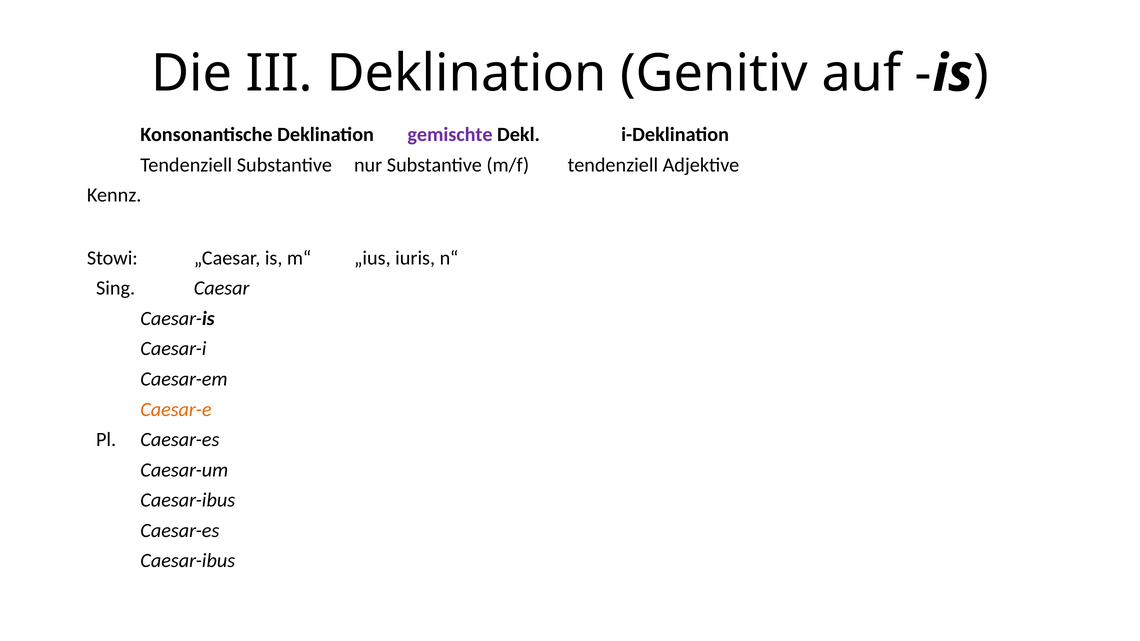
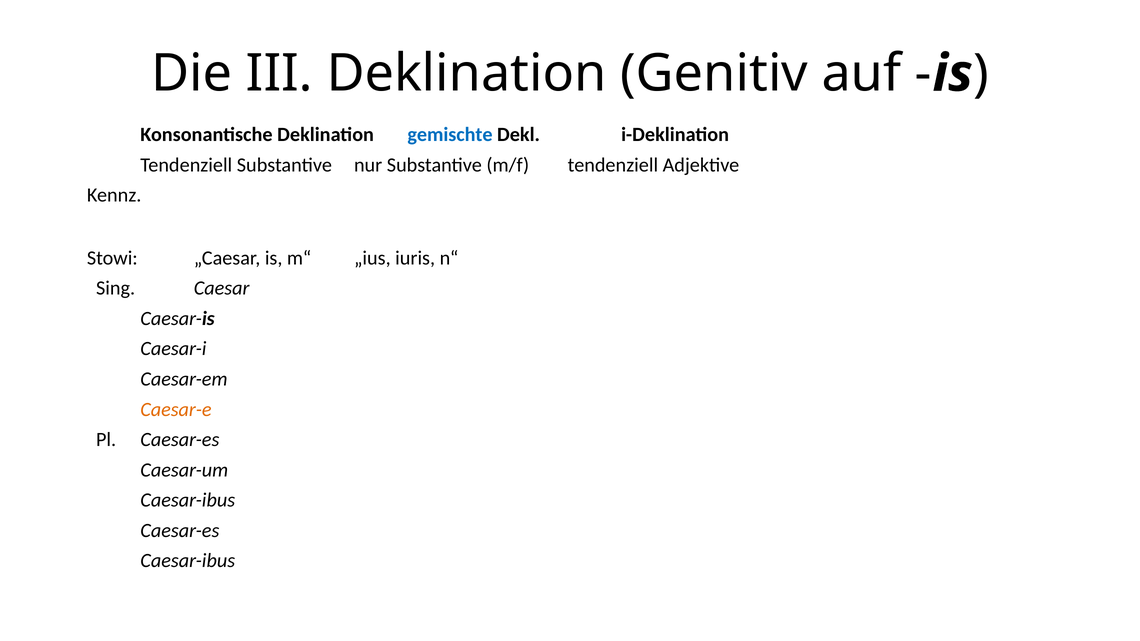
gemischte colour: purple -> blue
